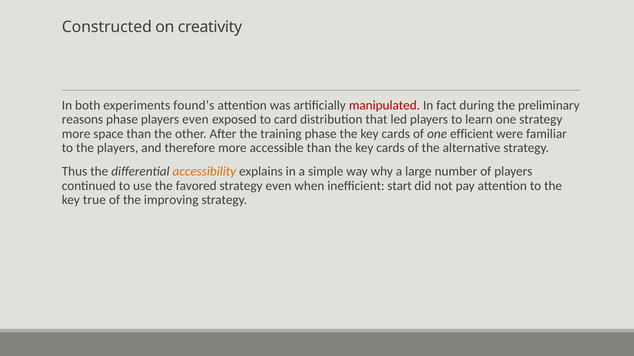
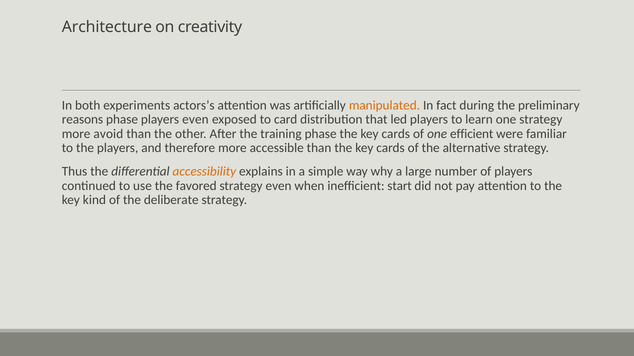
Constructed: Constructed -> Architecture
found’s: found’s -> actors’s
manipulated colour: red -> orange
space: space -> avoid
true: true -> kind
improving: improving -> deliberate
